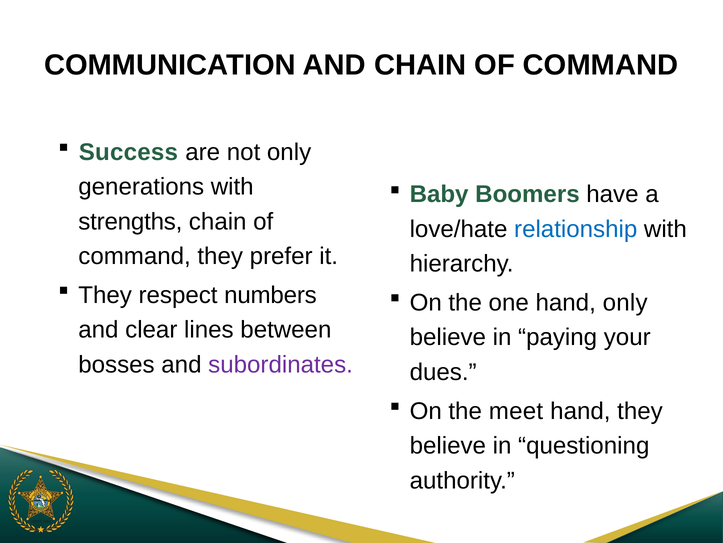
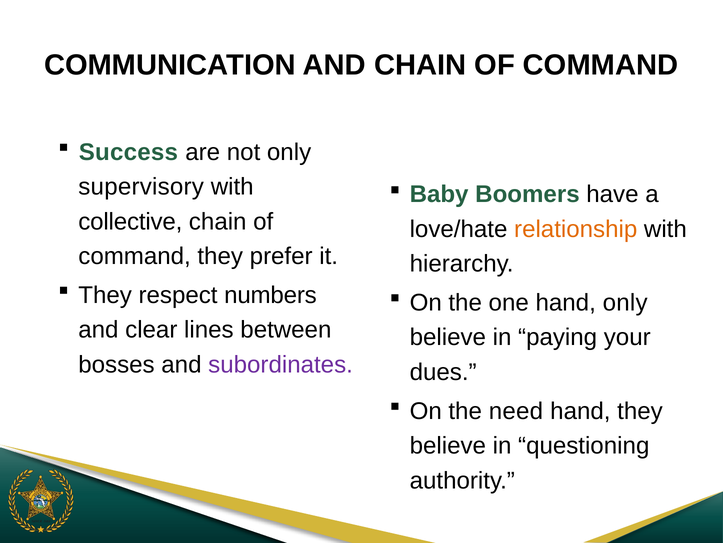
generations: generations -> supervisory
strengths: strengths -> collective
relationship colour: blue -> orange
meet: meet -> need
